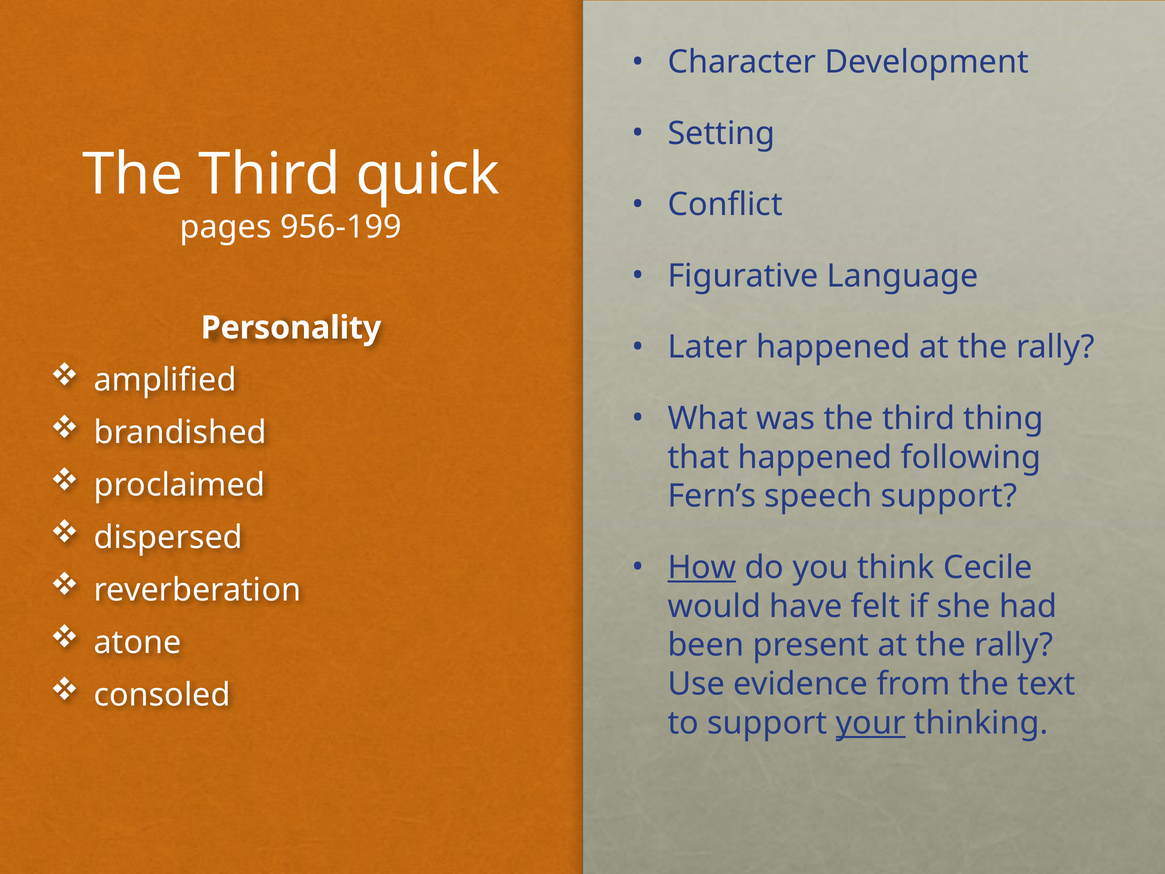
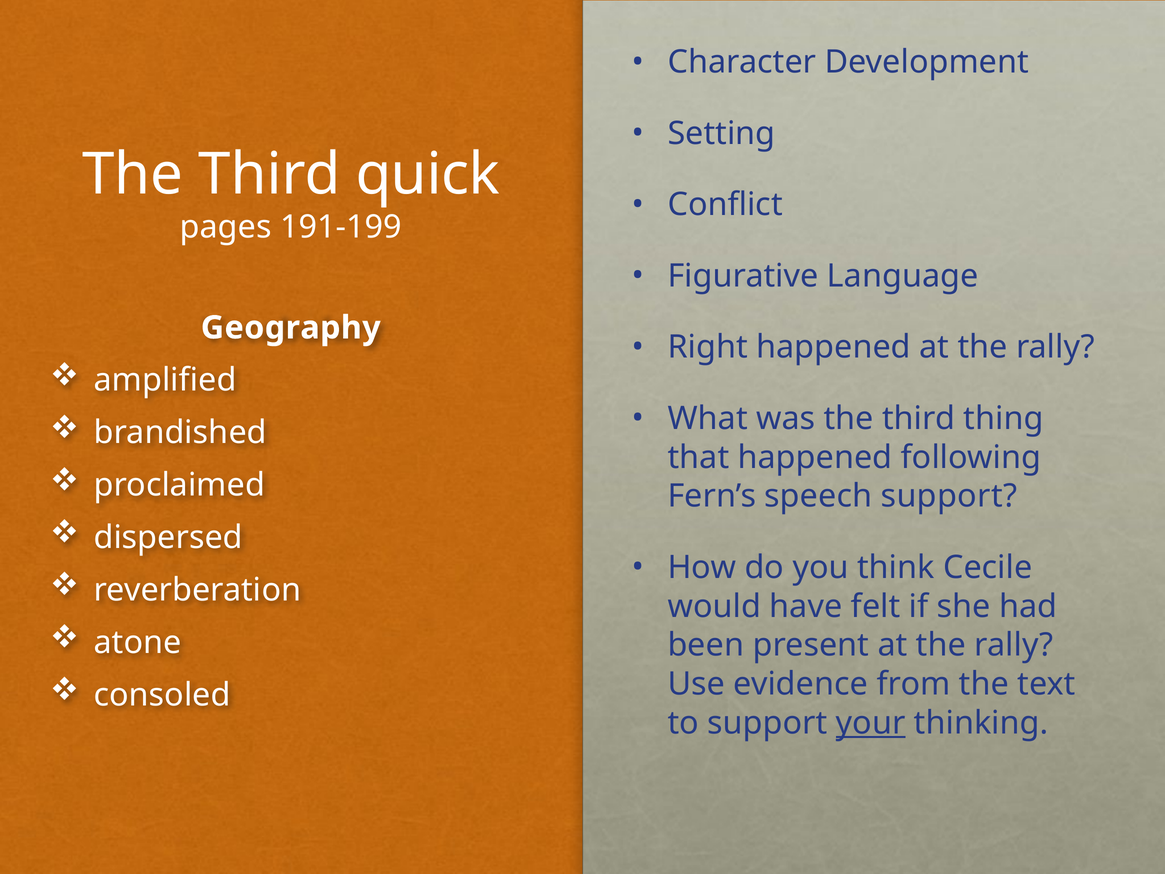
956-199: 956-199 -> 191-199
Personality: Personality -> Geography
Later: Later -> Right
How underline: present -> none
